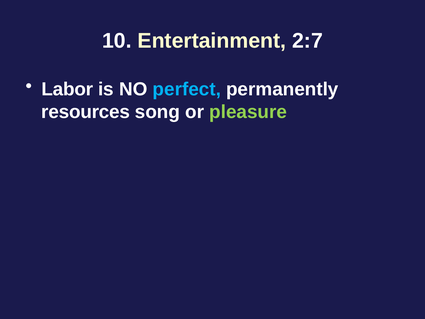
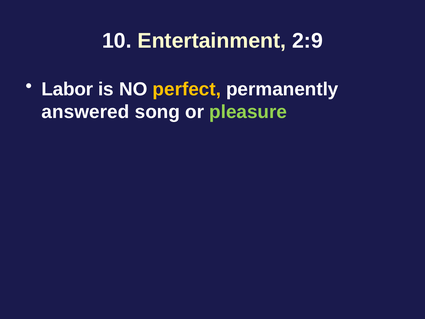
2:7: 2:7 -> 2:9
perfect colour: light blue -> yellow
resources: resources -> answered
